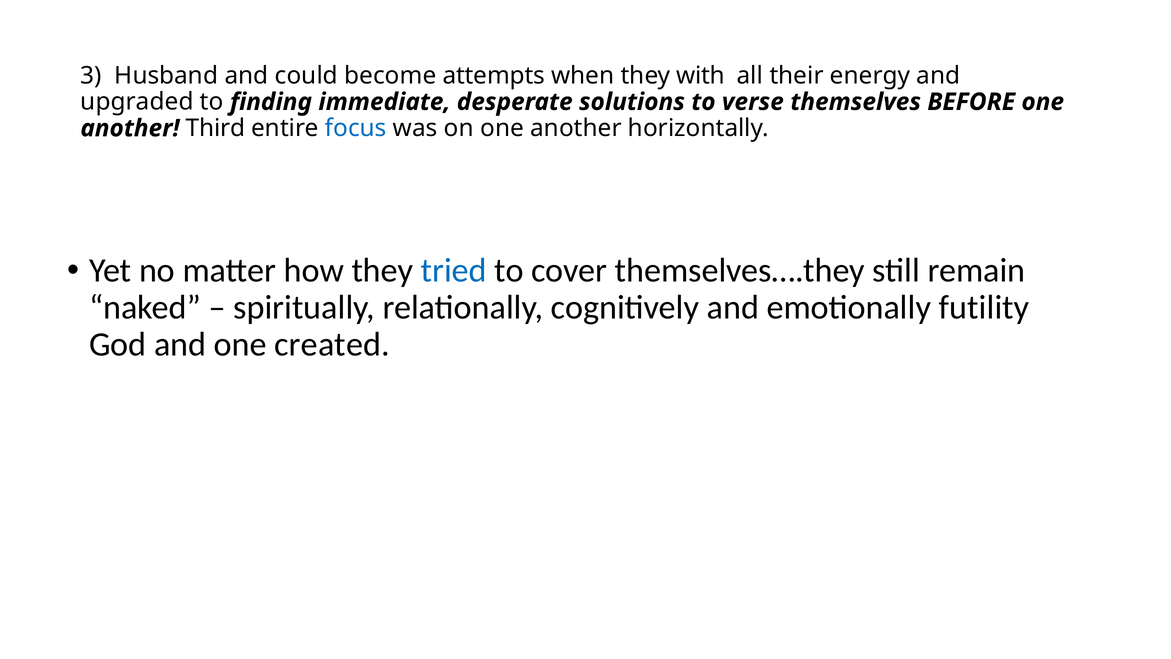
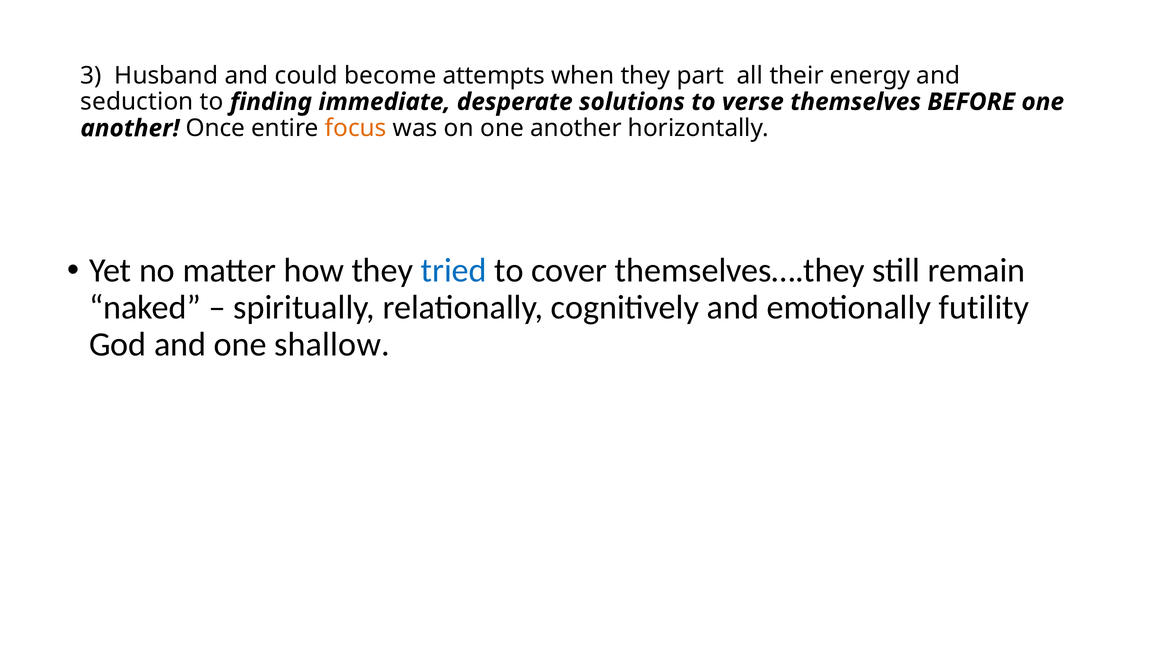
with: with -> part
upgraded: upgraded -> seduction
Third: Third -> Once
focus colour: blue -> orange
created: created -> shallow
